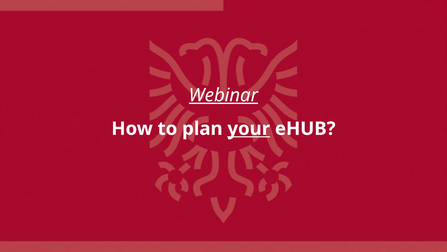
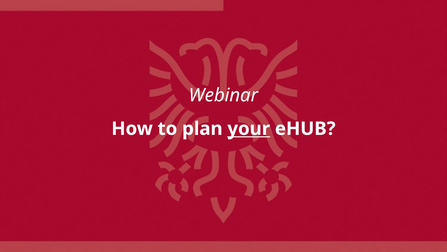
Webinar underline: present -> none
